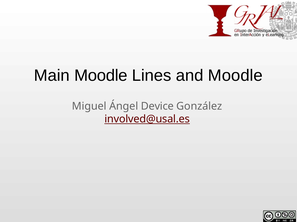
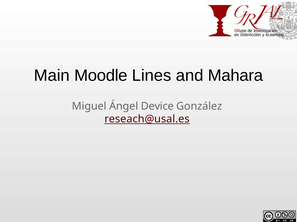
and Moodle: Moodle -> Mahara
involved@usal.es: involved@usal.es -> reseach@usal.es
